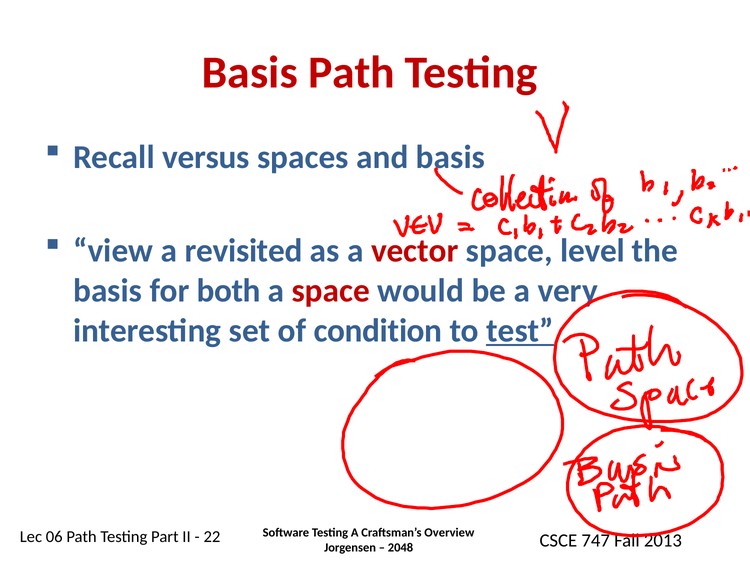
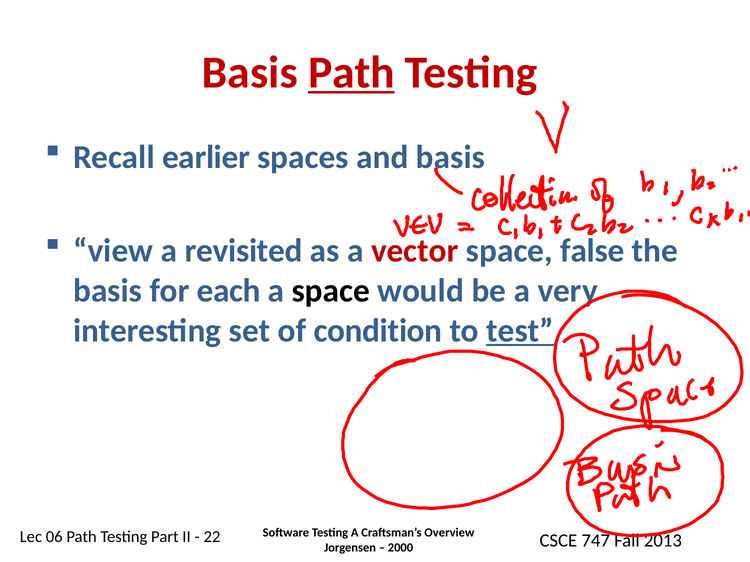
Path at (351, 73) underline: none -> present
versus: versus -> earlier
level: level -> false
both: both -> each
space at (331, 291) colour: red -> black
2048: 2048 -> 2000
